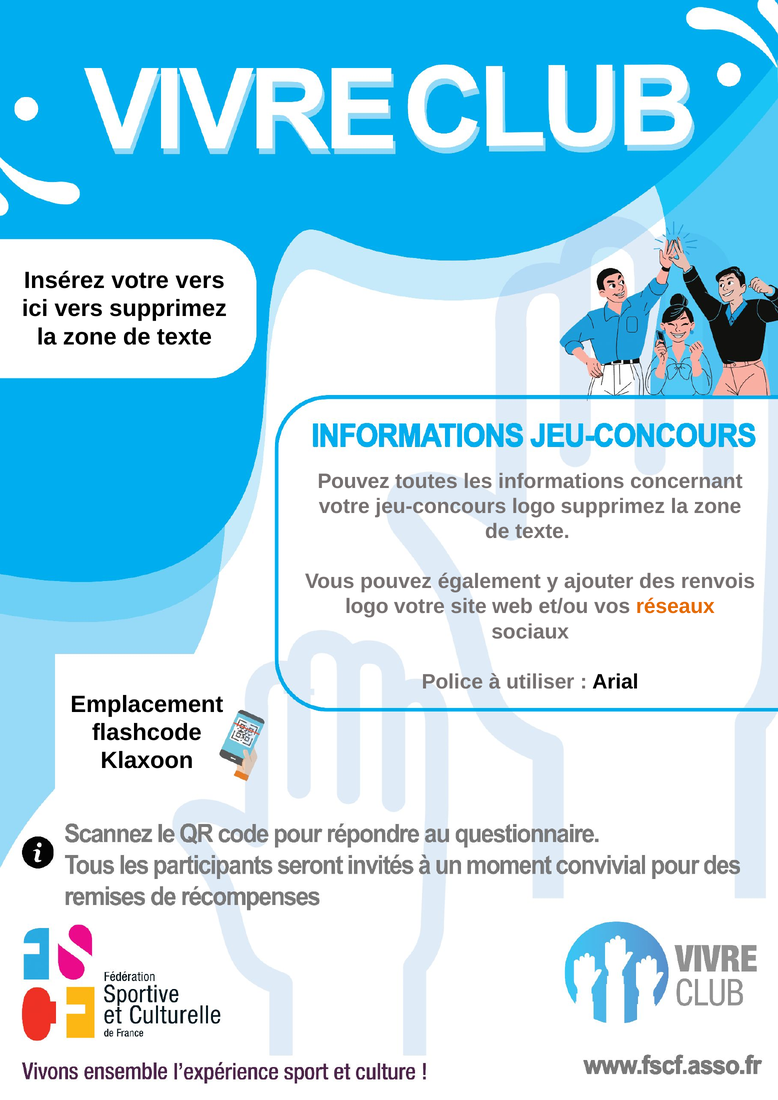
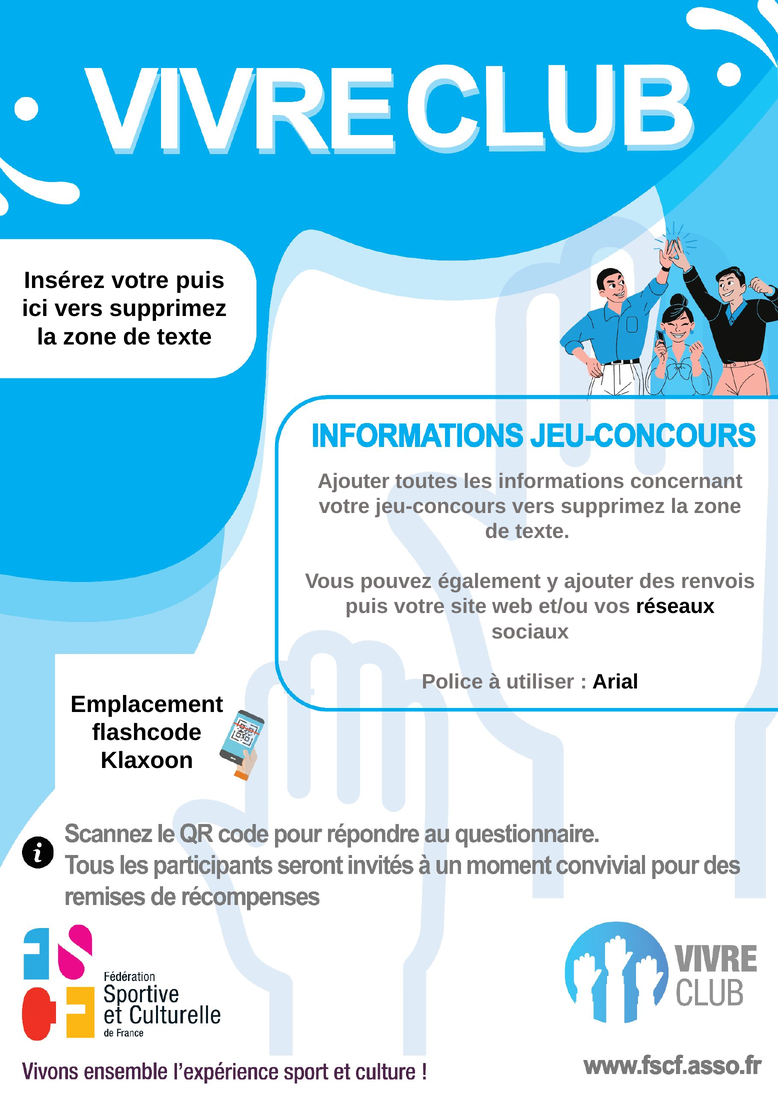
votre vers: vers -> puis
Pouvez at (354, 481): Pouvez -> Ajouter
jeu-concours logo: logo -> vers
logo at (367, 607): logo -> puis
réseaux colour: orange -> black
